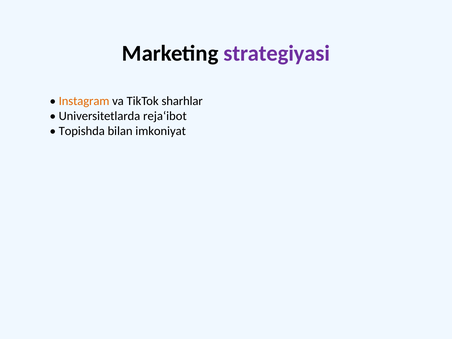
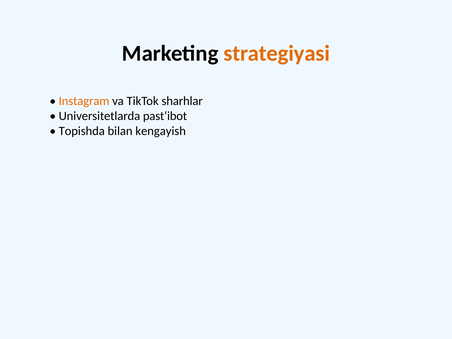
strategiyasi colour: purple -> orange
reja‘ibot: reja‘ibot -> past‘ibot
imkoniyat: imkoniyat -> kengayish
